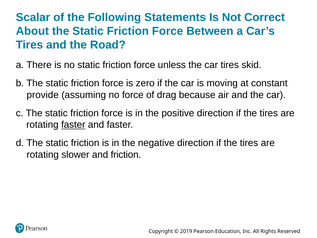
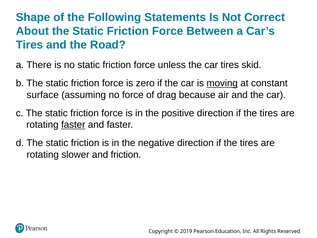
Scalar: Scalar -> Shape
moving underline: none -> present
provide: provide -> surface
